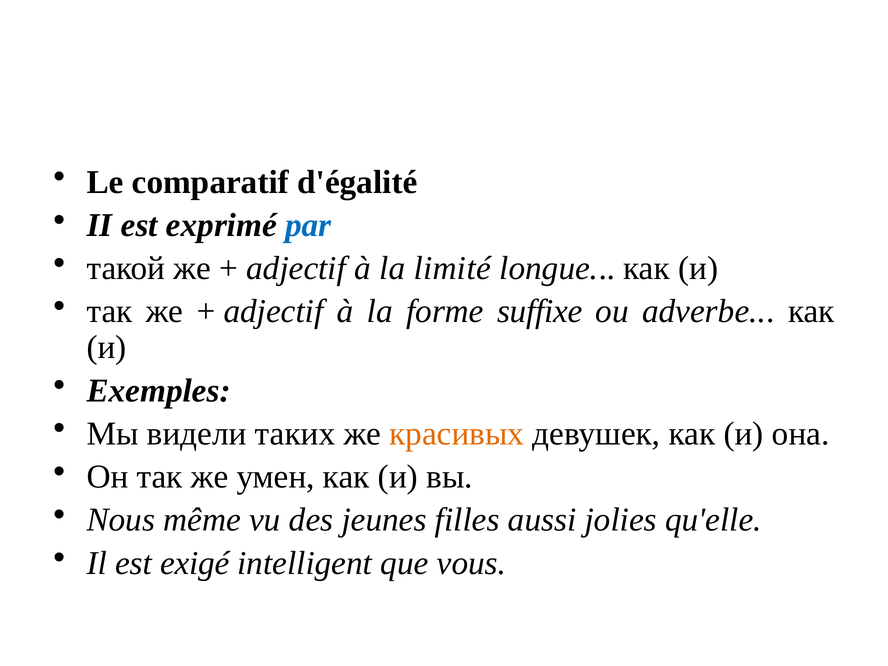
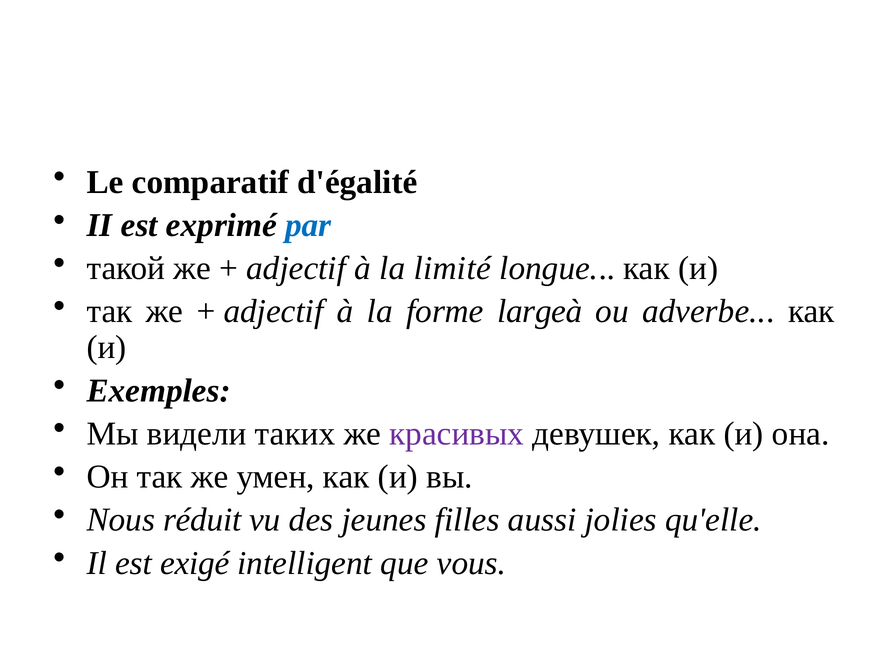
suffixe: suffixe -> largeà
красивых colour: orange -> purple
même: même -> réduit
